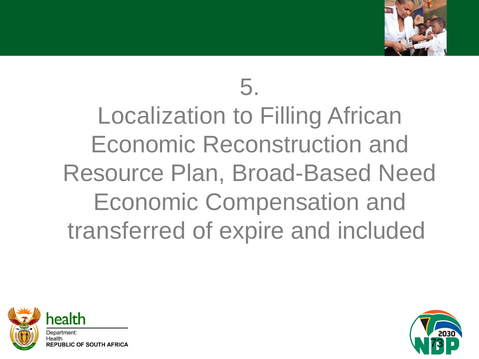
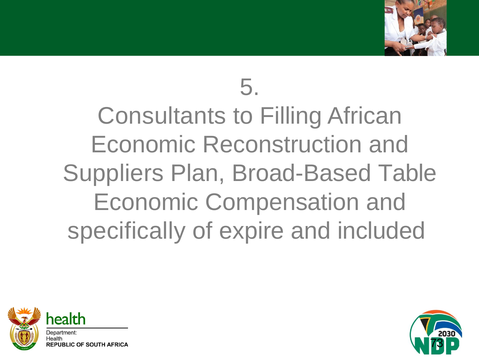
Localization: Localization -> Consultants
Resource: Resource -> Suppliers
Need: Need -> Table
transferred: transferred -> specifically
